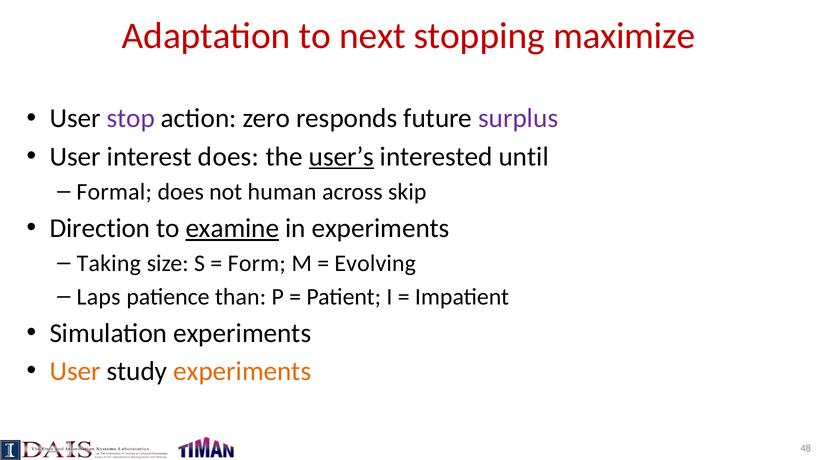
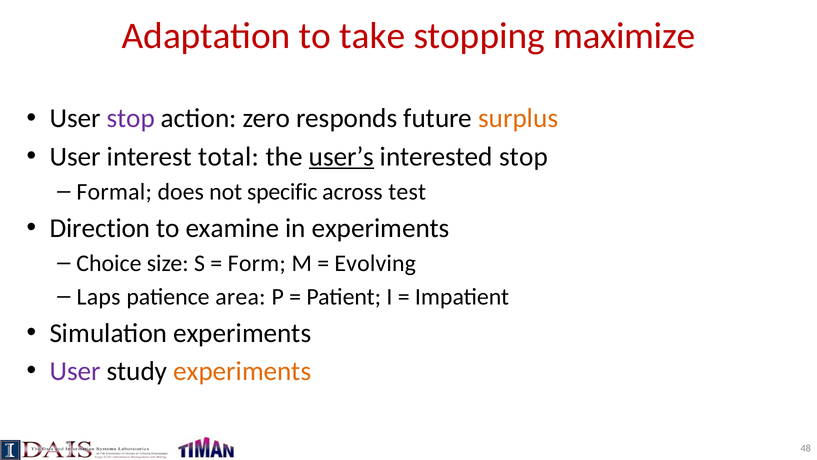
next: next -> take
surplus colour: purple -> orange
interest does: does -> total
interested until: until -> stop
human: human -> specific
skip: skip -> test
examine underline: present -> none
Taking: Taking -> Choice
than: than -> area
User at (75, 371) colour: orange -> purple
